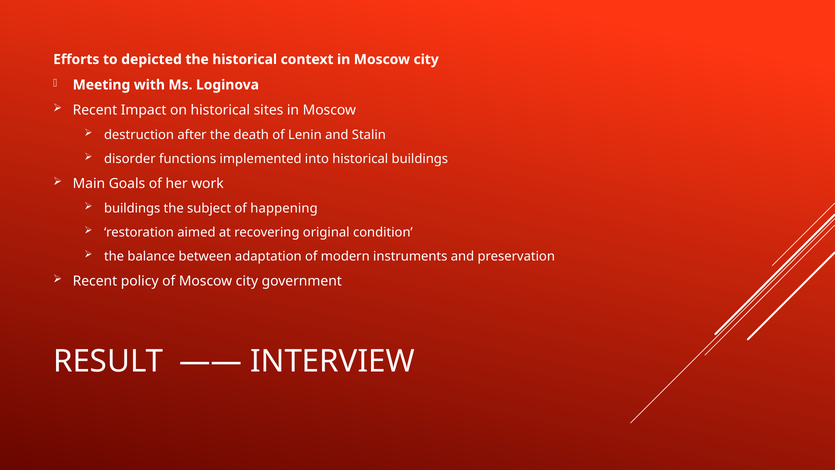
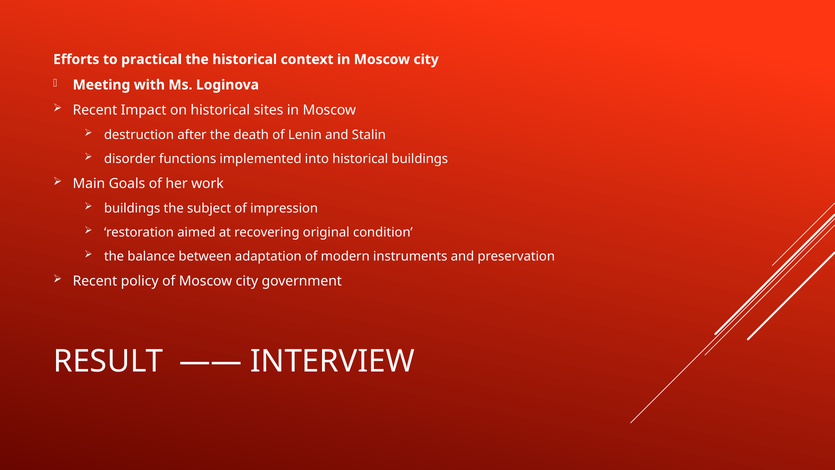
depicted: depicted -> practical
happening: happening -> impression
